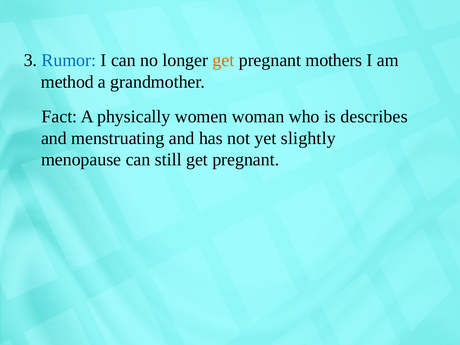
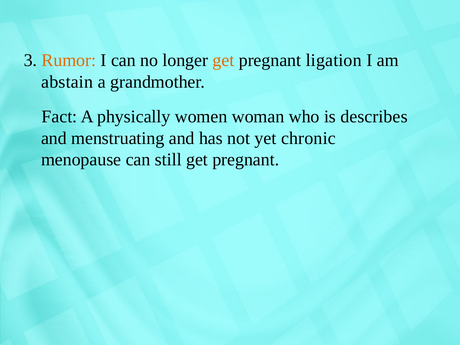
Rumor colour: blue -> orange
mothers: mothers -> ligation
method: method -> abstain
slightly: slightly -> chronic
